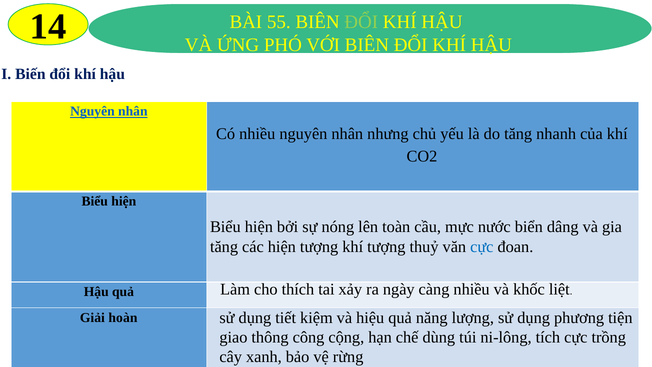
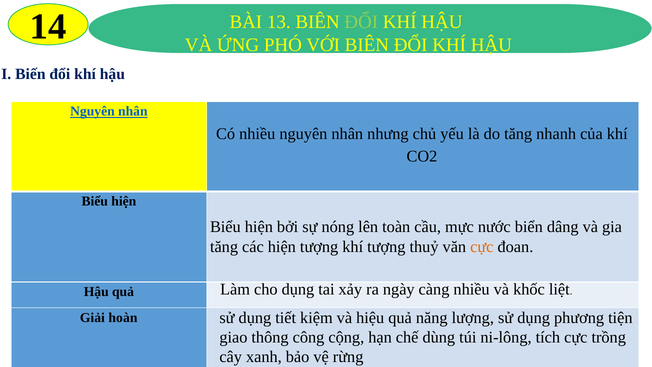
55: 55 -> 13
cực at (482, 247) colour: blue -> orange
cho thích: thích -> dụng
